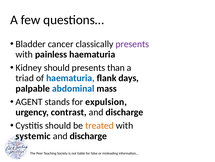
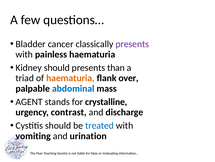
haematuria at (70, 78) colour: blue -> orange
days: days -> over
expulsion: expulsion -> crystalline
treated colour: orange -> blue
systemic: systemic -> vomiting
discharge at (88, 135): discharge -> urination
